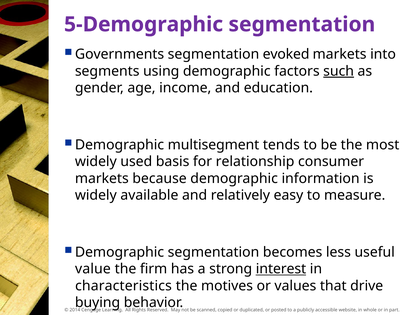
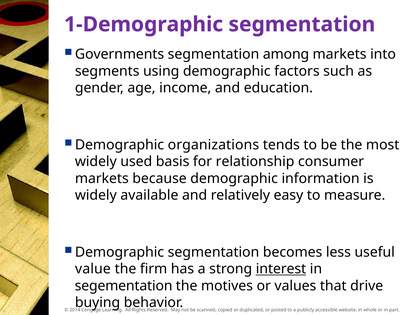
5-Demographic: 5-Demographic -> 1-Demographic
evoked: evoked -> among
such underline: present -> none
multisegment: multisegment -> organizations
characteristics: characteristics -> segementation
